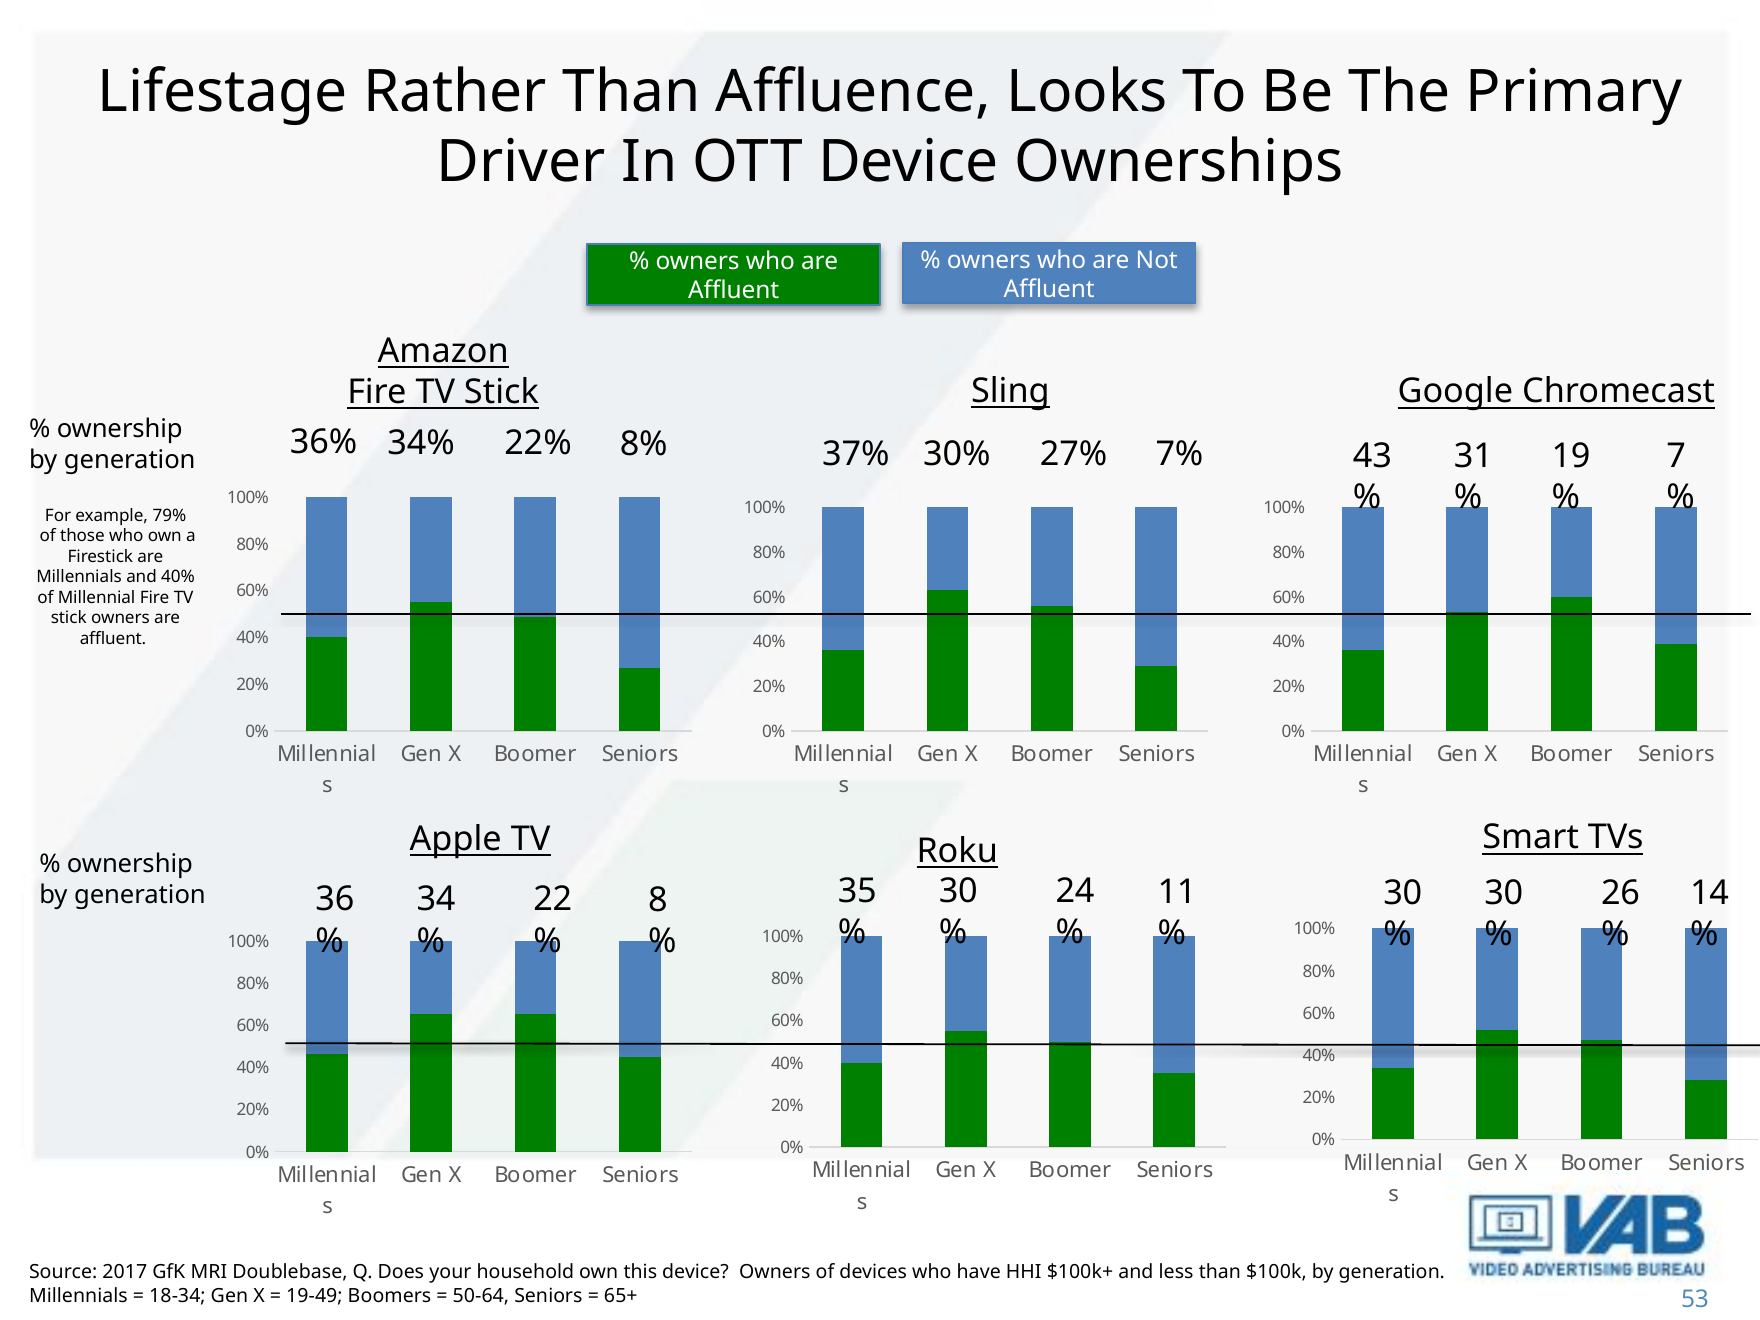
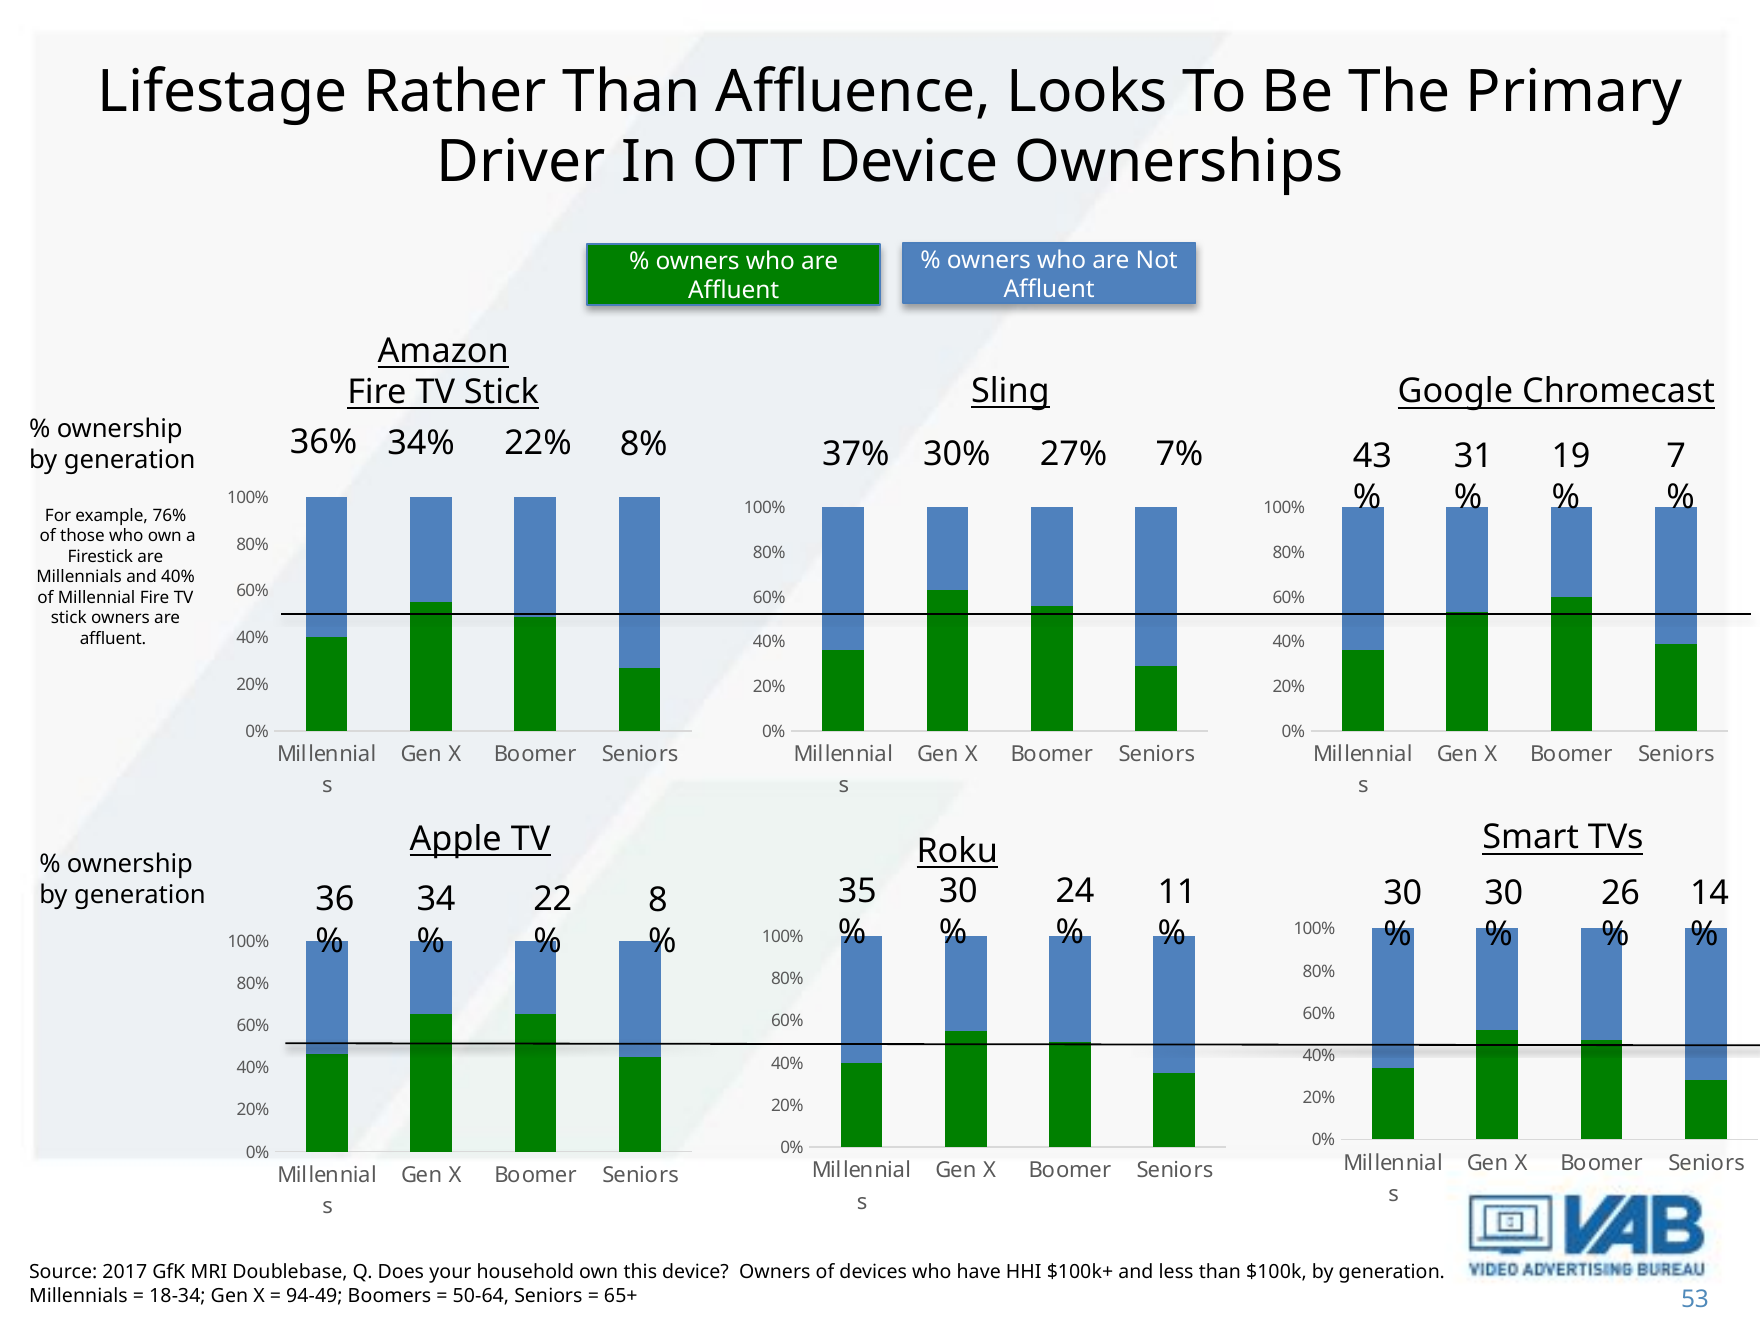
79%: 79% -> 76%
19-49: 19-49 -> 94-49
